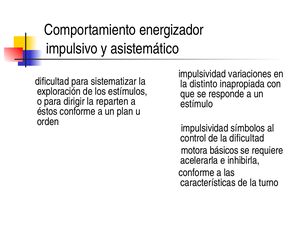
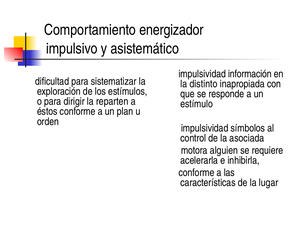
variaciones: variaciones -> información
la dificultad: dificultad -> asociada
básicos: básicos -> alguien
turno: turno -> lugar
